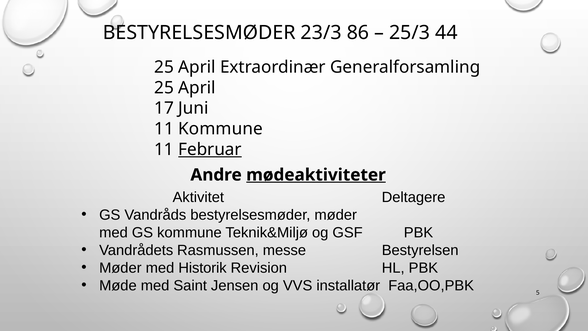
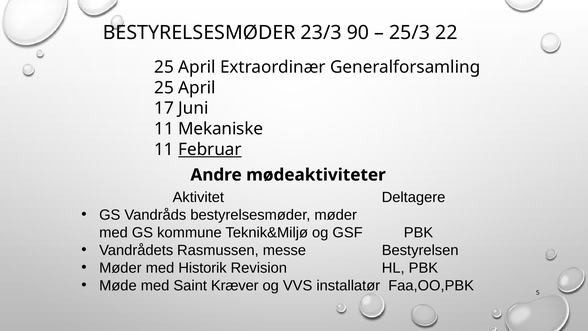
86: 86 -> 90
44: 44 -> 22
11 Kommune: Kommune -> Mekaniske
mødeaktiviteter underline: present -> none
Jensen: Jensen -> Kræver
